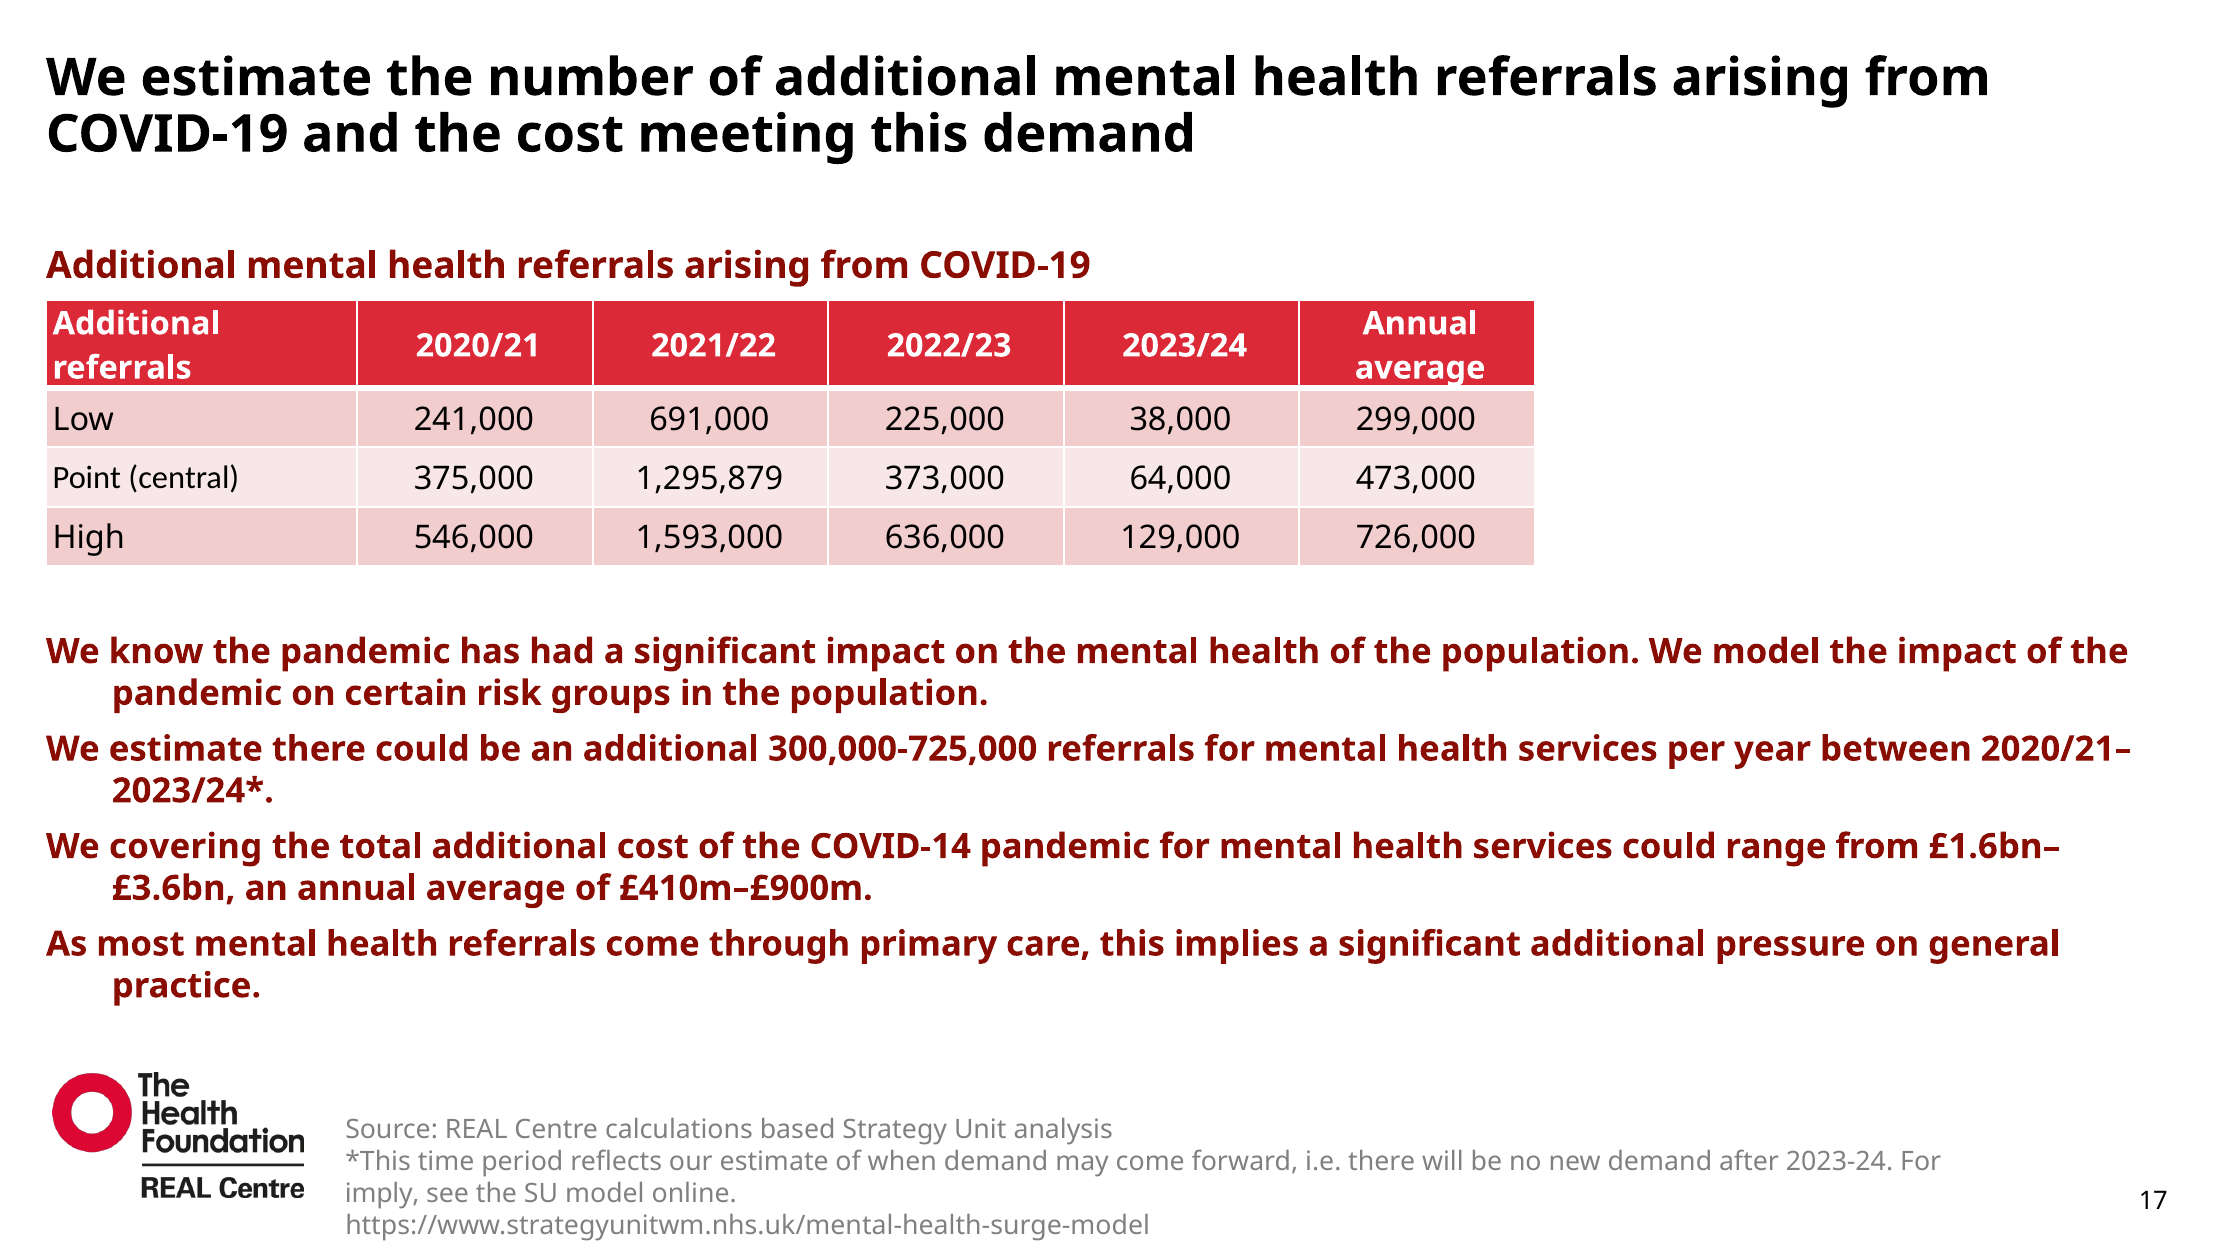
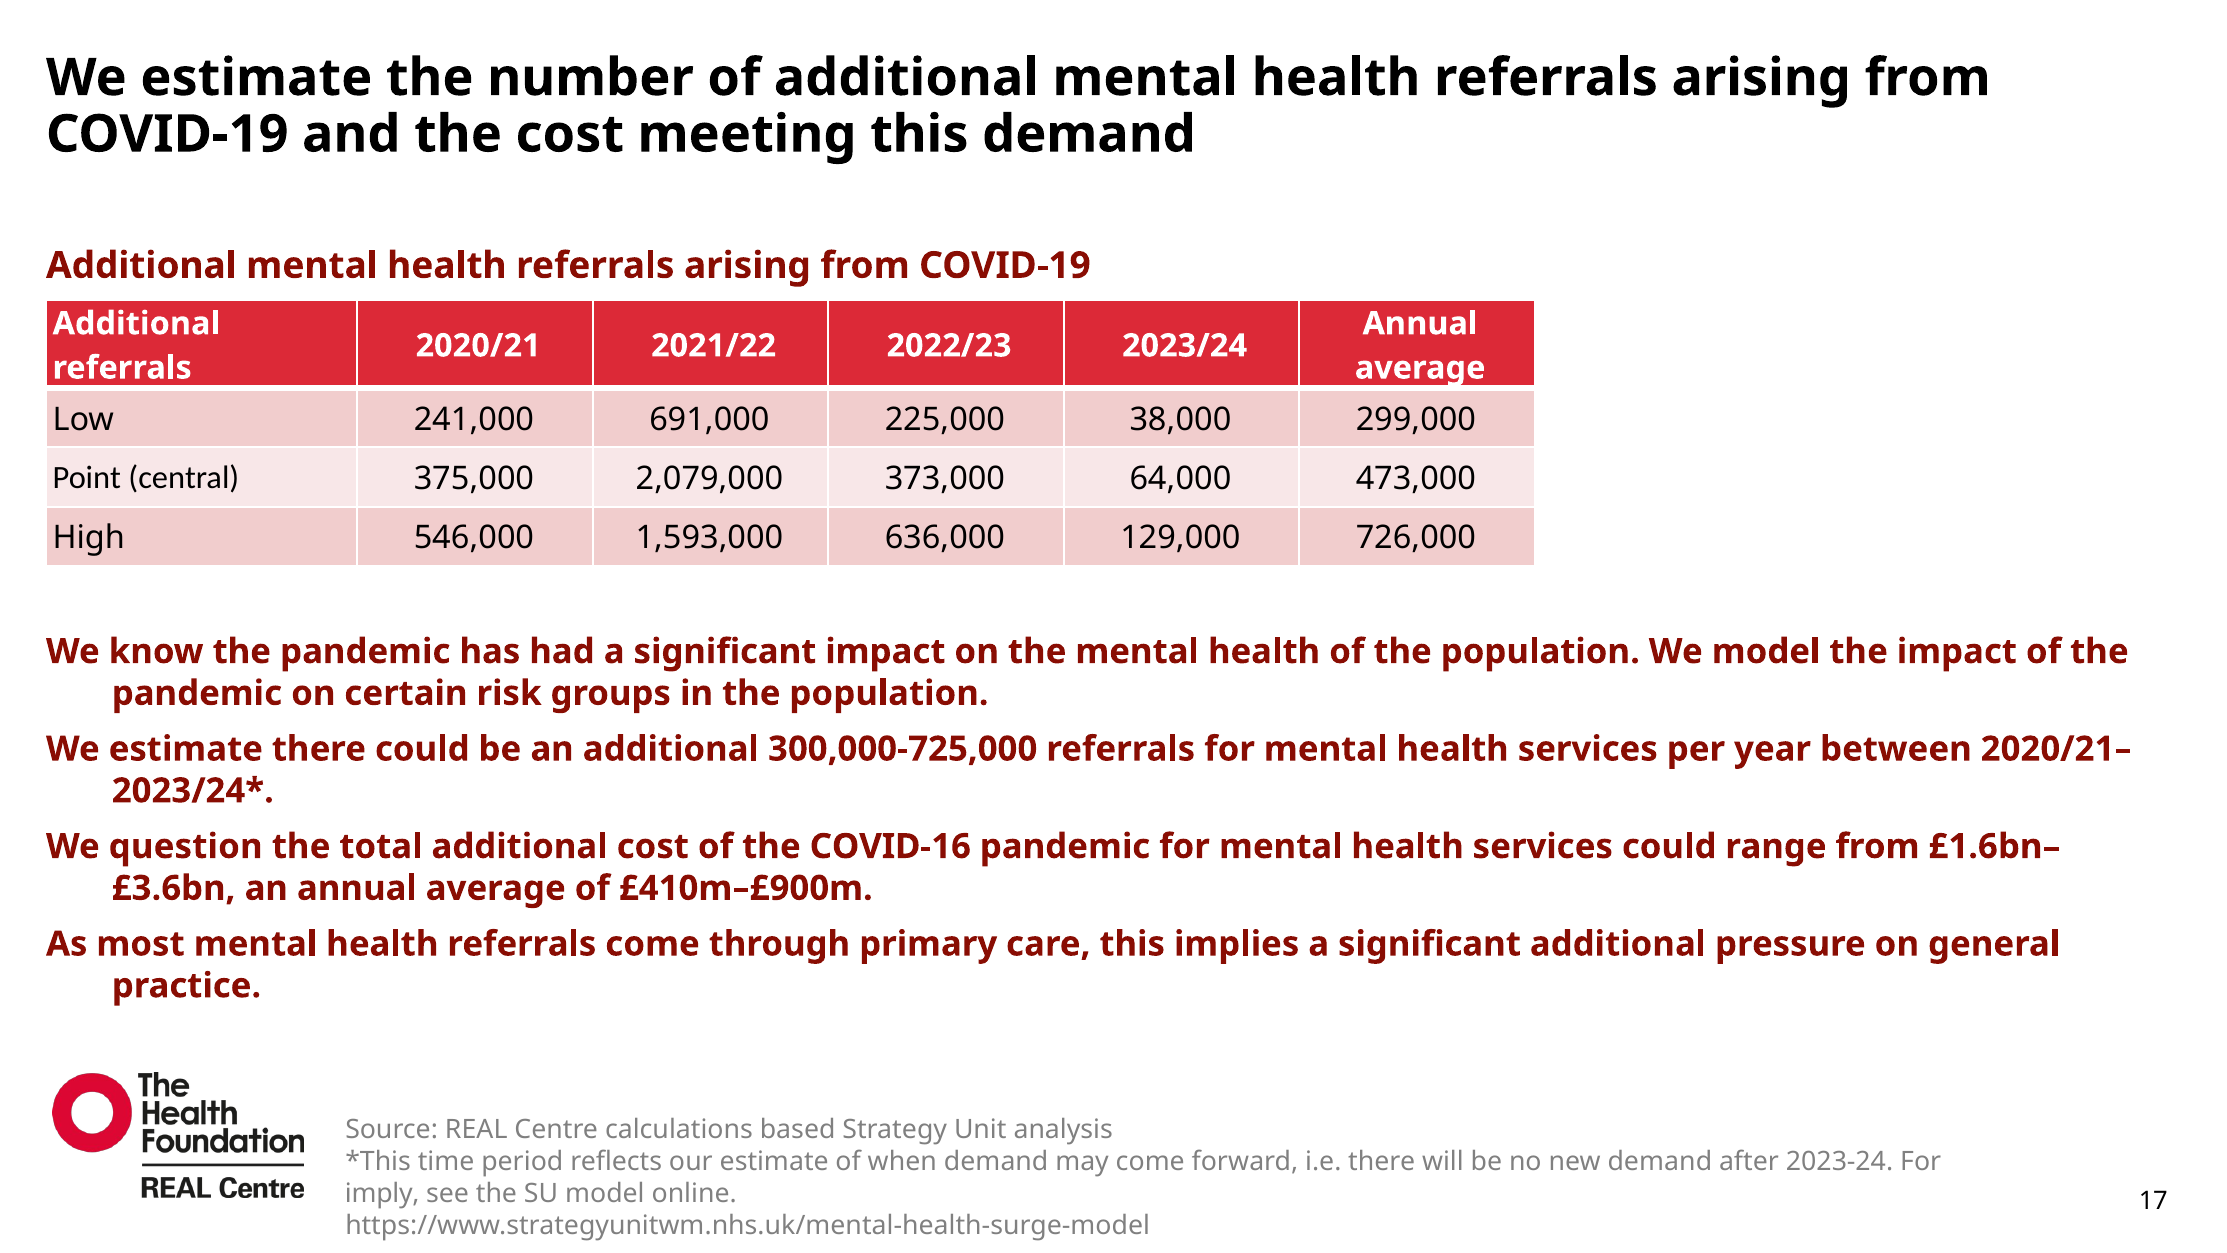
1,295,879: 1,295,879 -> 2,079,000
covering: covering -> question
COVID-14: COVID-14 -> COVID-16
